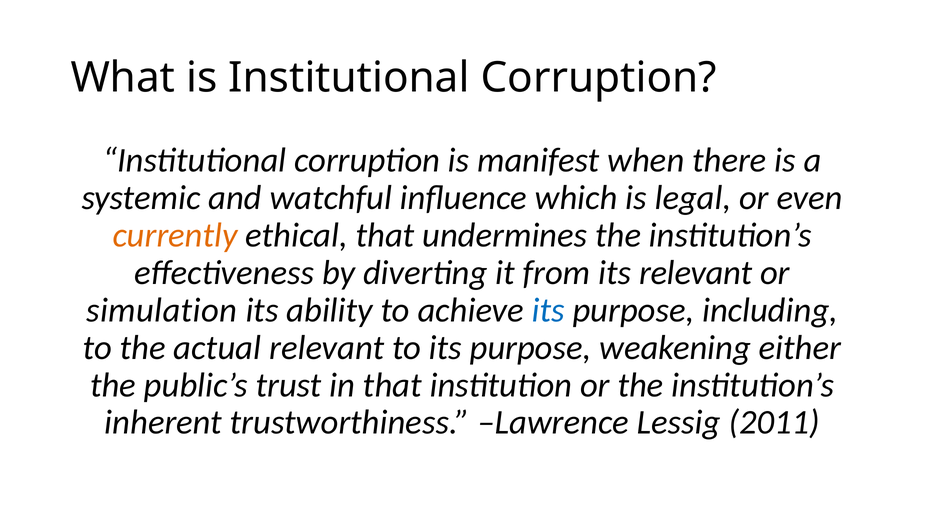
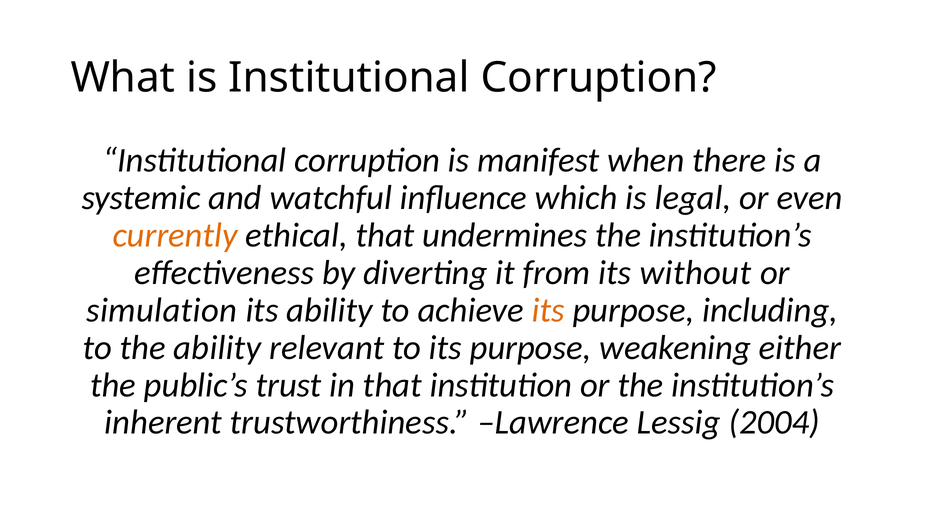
its relevant: relevant -> without
its at (548, 310) colour: blue -> orange
the actual: actual -> ability
2011: 2011 -> 2004
